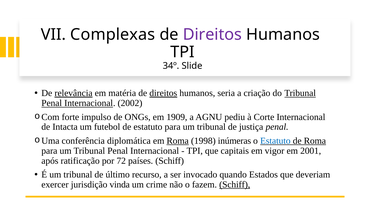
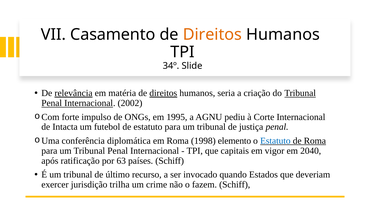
Complexas: Complexas -> Casamento
Direitos at (212, 35) colour: purple -> orange
1909: 1909 -> 1995
Roma at (178, 141) underline: present -> none
inúmeras: inúmeras -> elemento
2001: 2001 -> 2040
72: 72 -> 63
vinda: vinda -> trilha
Schiff at (235, 185) underline: present -> none
